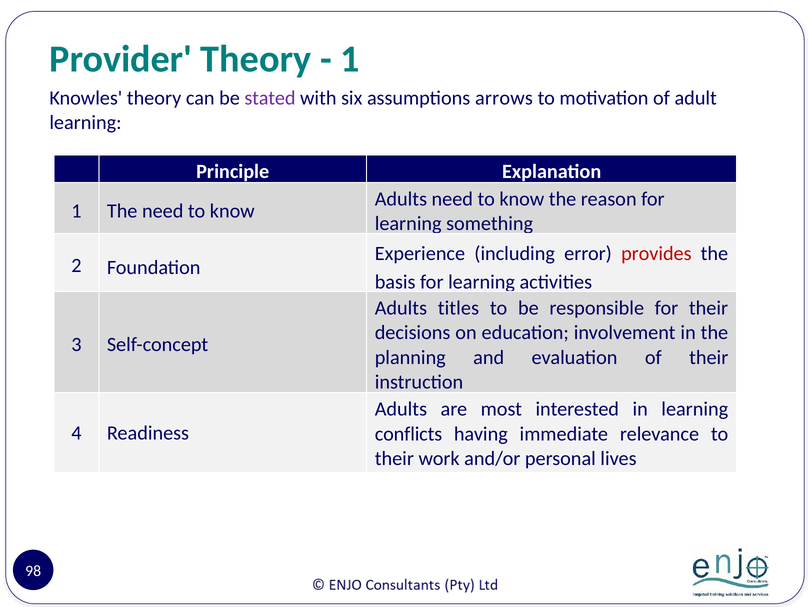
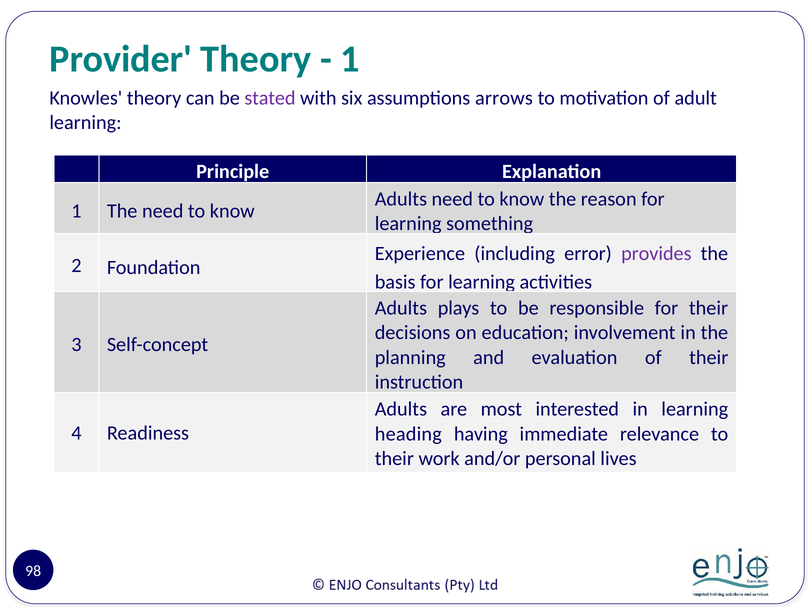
provides colour: red -> purple
titles: titles -> plays
conflicts: conflicts -> heading
